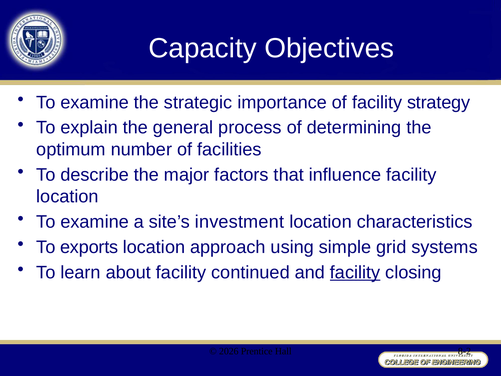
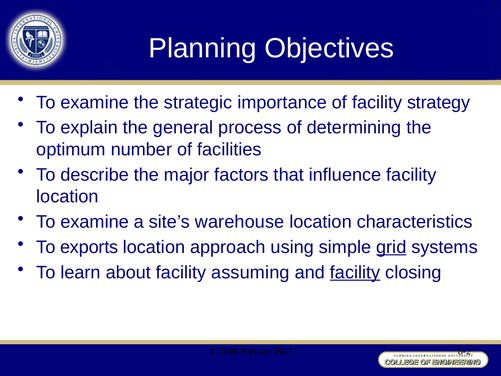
Capacity: Capacity -> Planning
investment: investment -> warehouse
grid underline: none -> present
continued: continued -> assuming
2026: 2026 -> 2098
